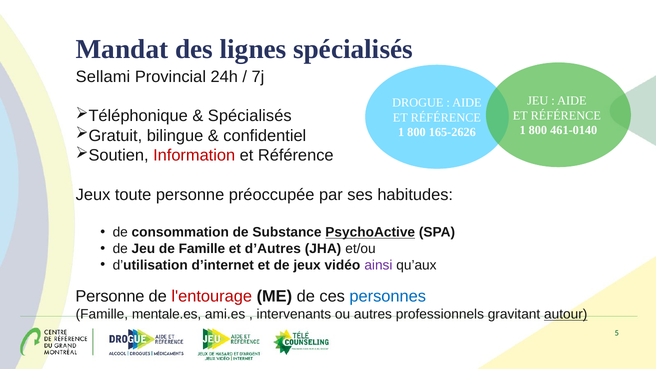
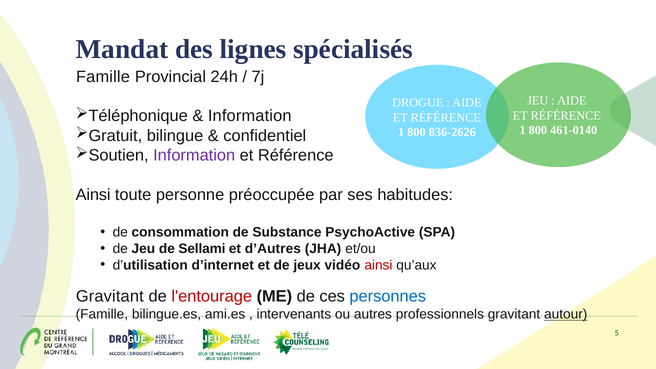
Sellami at (103, 77): Sellami -> Famille
Spécialisés at (250, 116): Spécialisés -> Information
165-2626: 165-2626 -> 836-2626
Information at (194, 155) colour: red -> purple
Jeux at (93, 195): Jeux -> Ainsi
PsychoActive underline: present -> none
de Famille: Famille -> Sellami
ainsi at (378, 265) colour: purple -> red
Personne at (110, 296): Personne -> Gravitant
mentale.es: mentale.es -> bilingue.es
